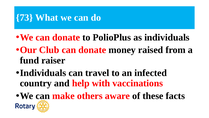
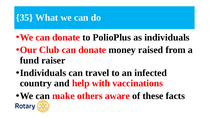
73: 73 -> 35
